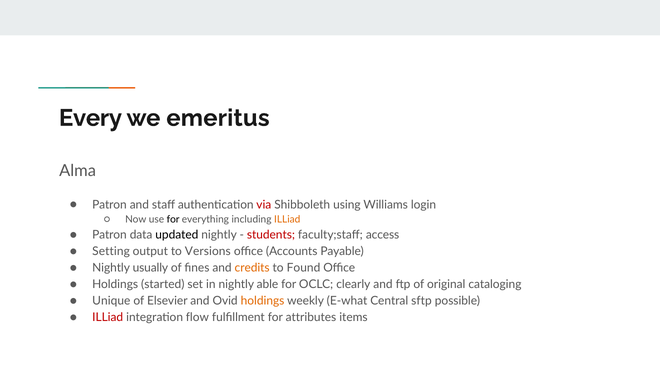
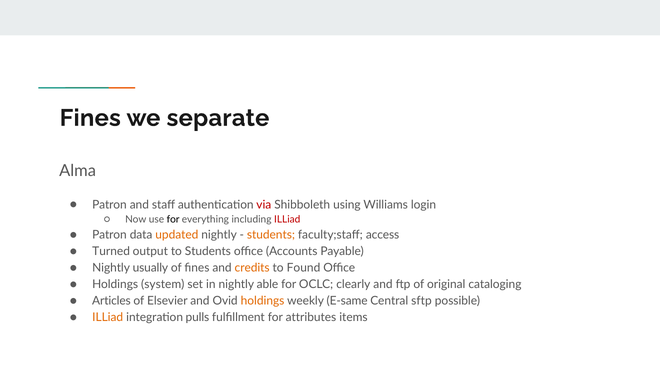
Every at (90, 118): Every -> Fines
emeritus: emeritus -> separate
ILLiad at (287, 219) colour: orange -> red
updated colour: black -> orange
students at (271, 235) colour: red -> orange
Setting: Setting -> Turned
to Versions: Versions -> Students
started: started -> system
Unique: Unique -> Articles
E-what: E-what -> E-same
ILLiad at (108, 317) colour: red -> orange
flow: flow -> pulls
